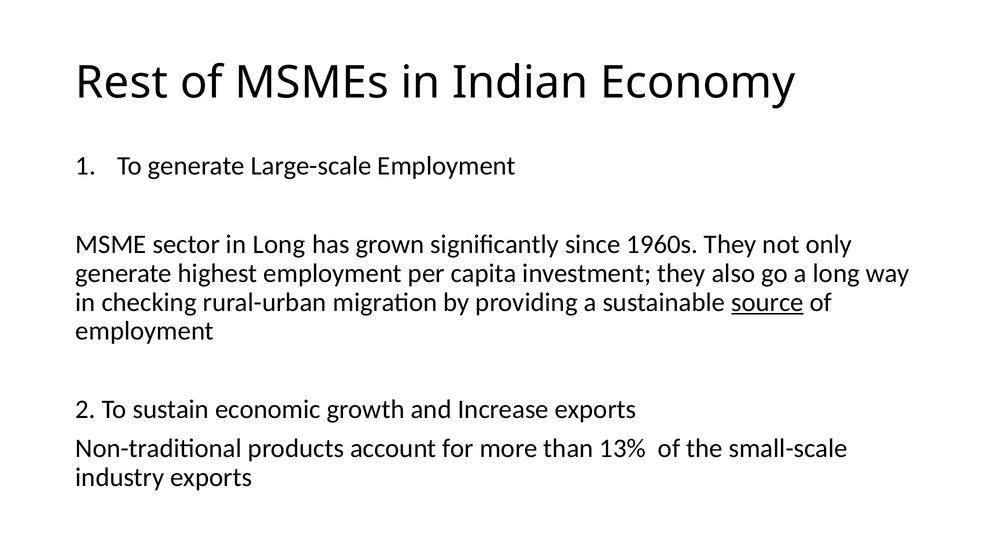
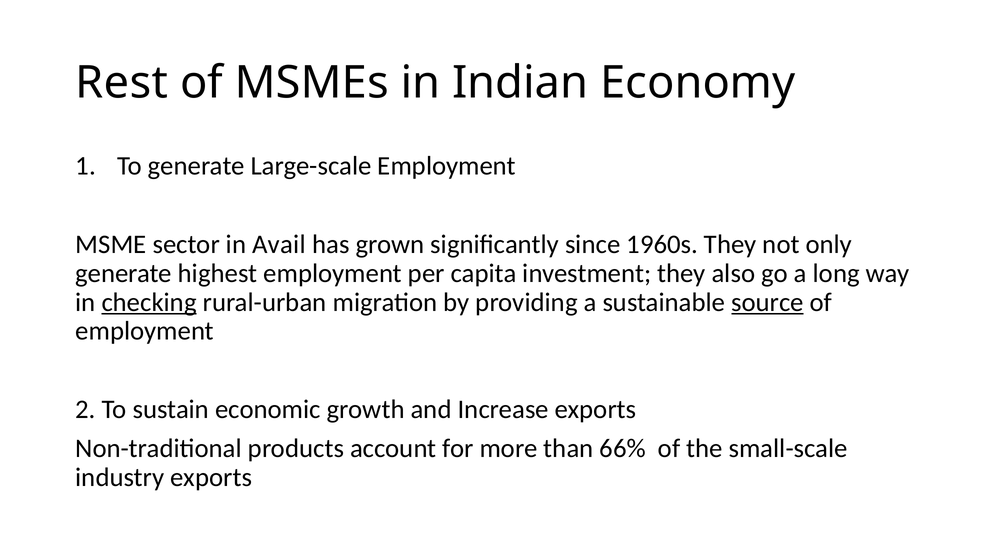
in Long: Long -> Avail
checking underline: none -> present
13%: 13% -> 66%
